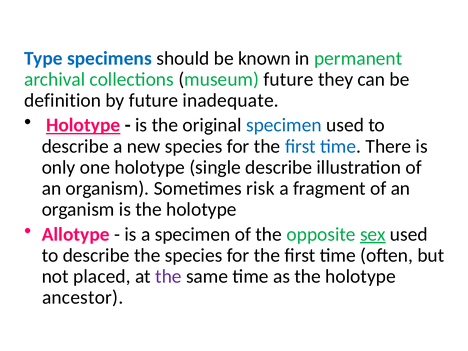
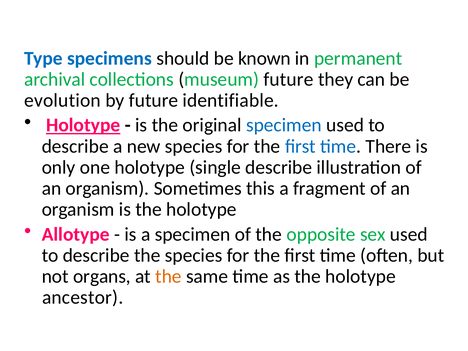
definition: definition -> evolution
inadequate: inadequate -> identifiable
risk: risk -> this
sex underline: present -> none
placed: placed -> organs
the at (168, 276) colour: purple -> orange
